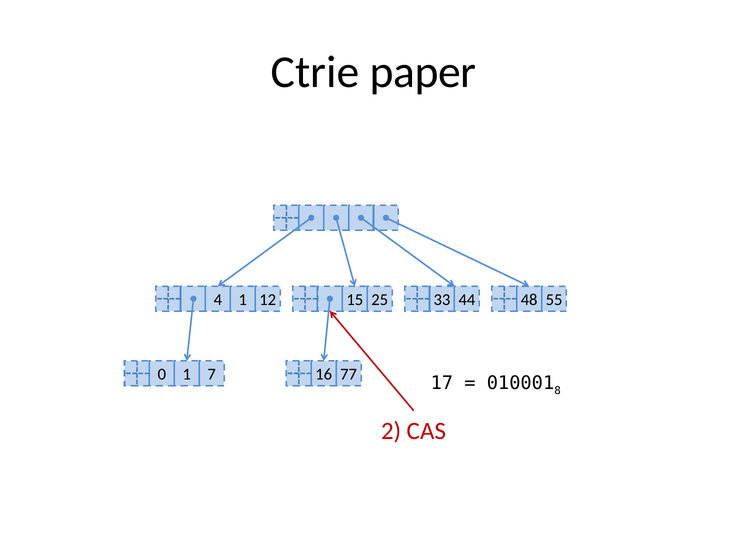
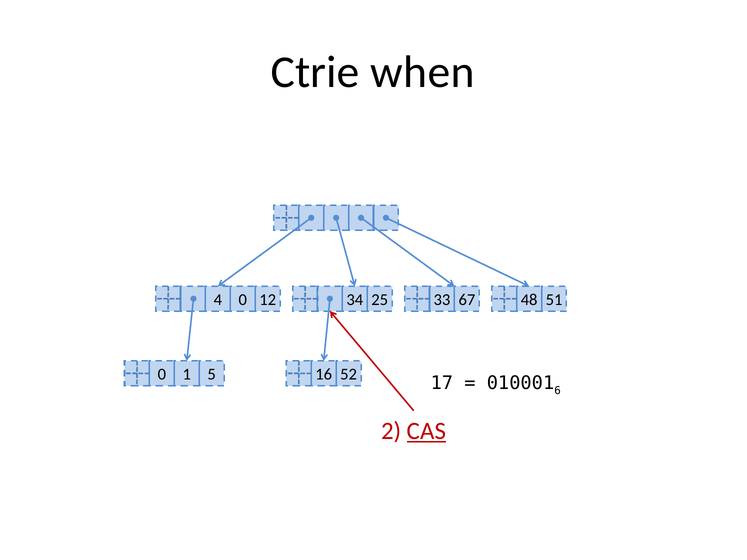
paper: paper -> when
4 1: 1 -> 0
15: 15 -> 34
44: 44 -> 67
55: 55 -> 51
7: 7 -> 5
77: 77 -> 52
8: 8 -> 6
CAS underline: none -> present
